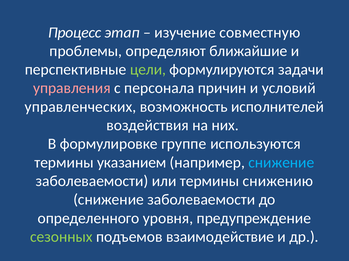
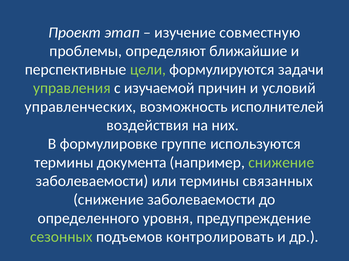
Процесс: Процесс -> Проект
управления colour: pink -> light green
персонала: персонала -> изучаемой
указанием: указанием -> документа
снижение at (281, 163) colour: light blue -> light green
снижению: снижению -> связанных
взаимодействие: взаимодействие -> контролировать
